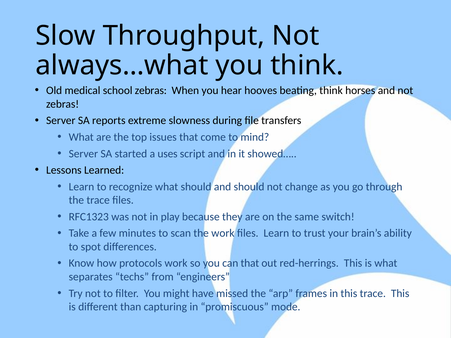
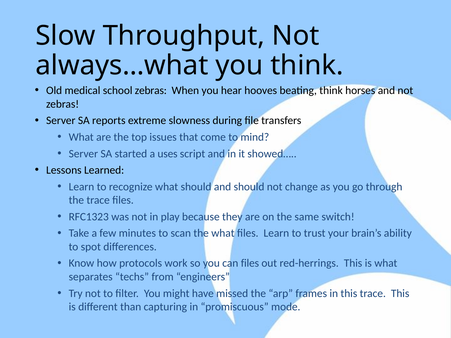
the work: work -> what
can that: that -> files
